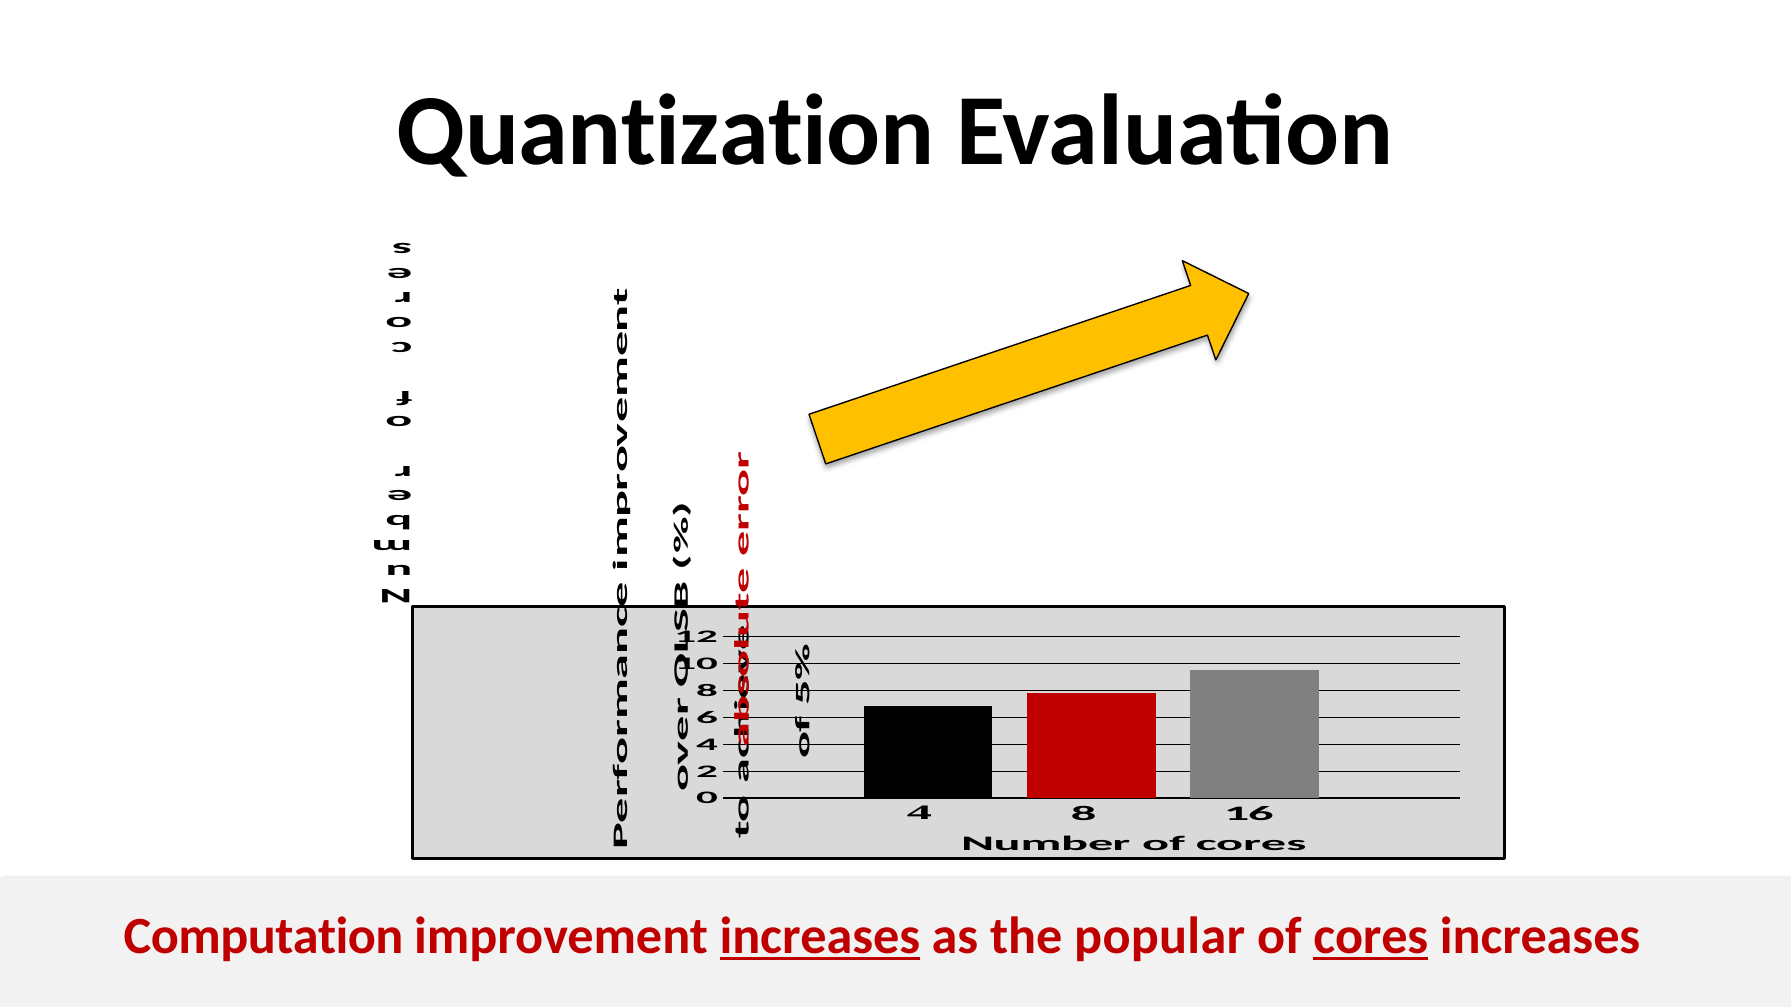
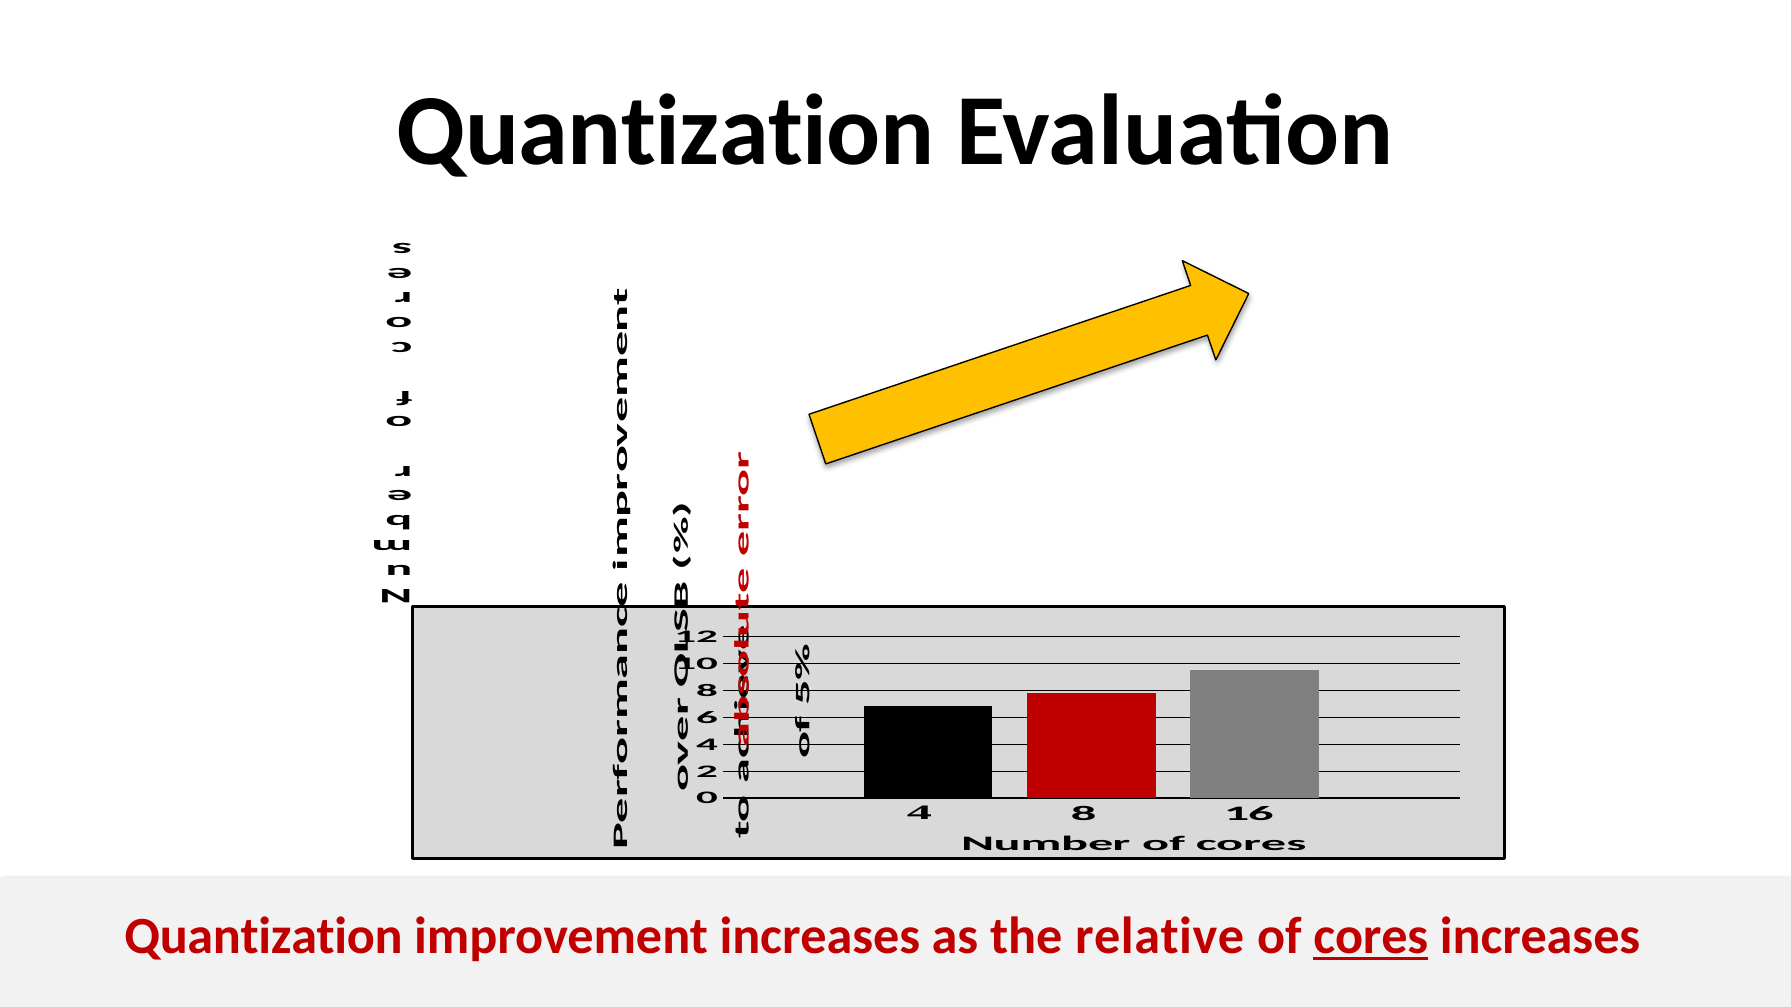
Computation at (264, 937): Computation -> Quantization
increases at (820, 937) underline: present -> none
popular: popular -> relative
